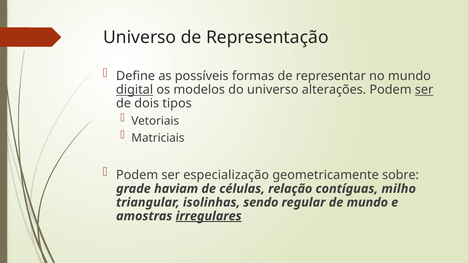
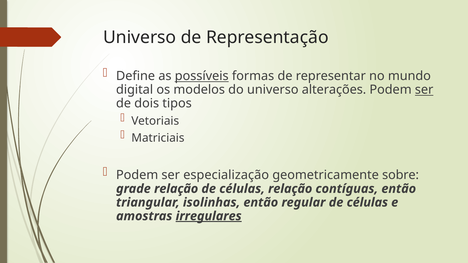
possíveis underline: none -> present
digital underline: present -> none
grade haviam: haviam -> relação
contíguas milho: milho -> então
isolinhas sendo: sendo -> então
regular de mundo: mundo -> células
